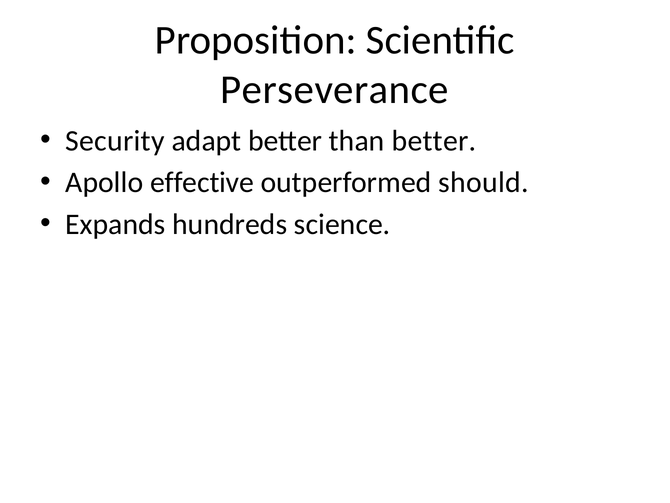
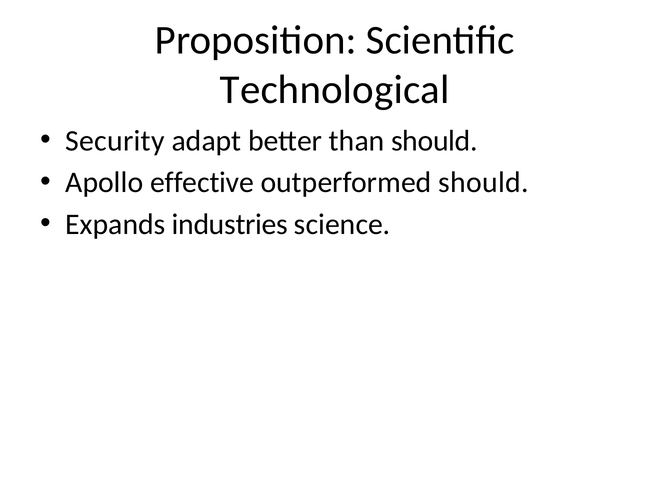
Perseverance: Perseverance -> Technological
than better: better -> should
hundreds: hundreds -> industries
